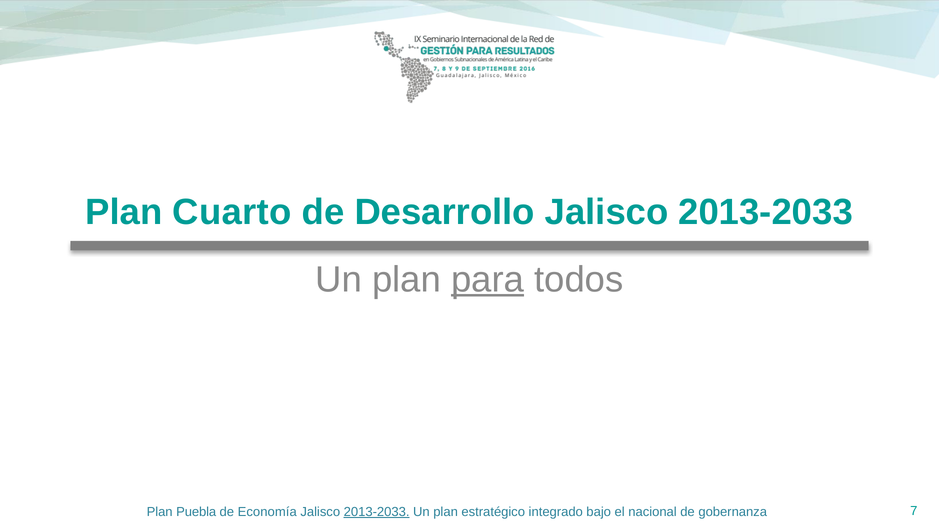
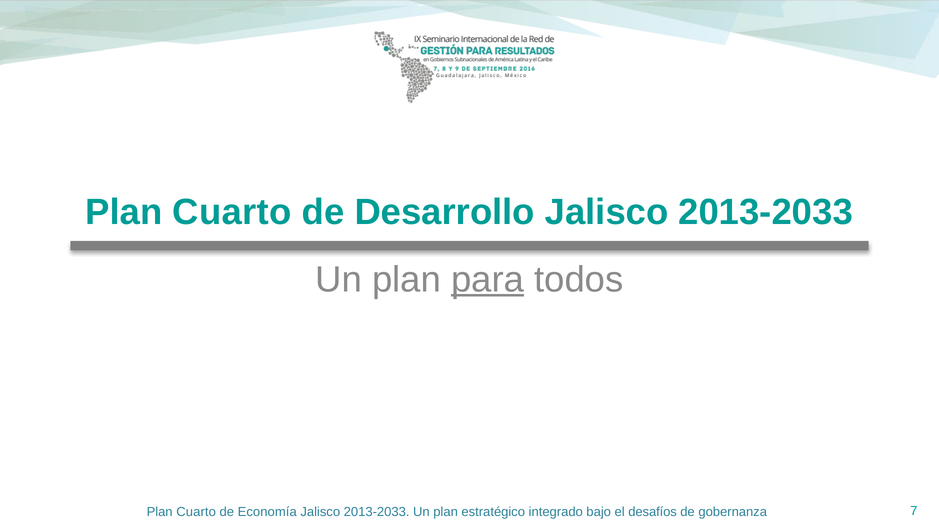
Puebla at (196, 512): Puebla -> Cuarto
2013-2033 at (377, 512) underline: present -> none
nacional: nacional -> desafíos
